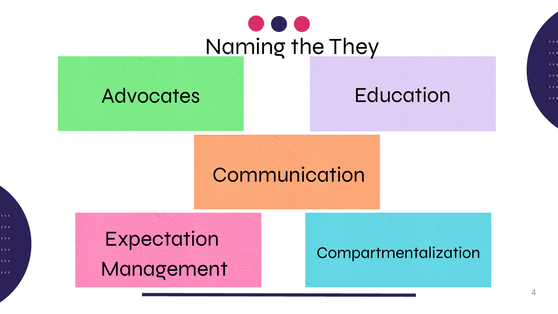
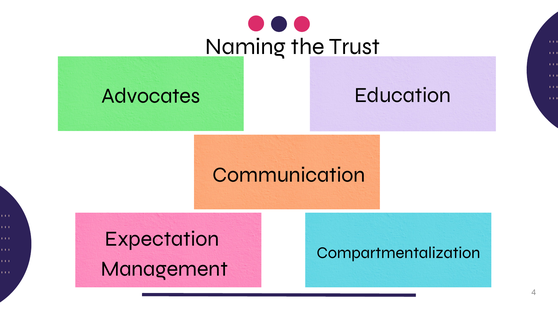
They: They -> Trust
